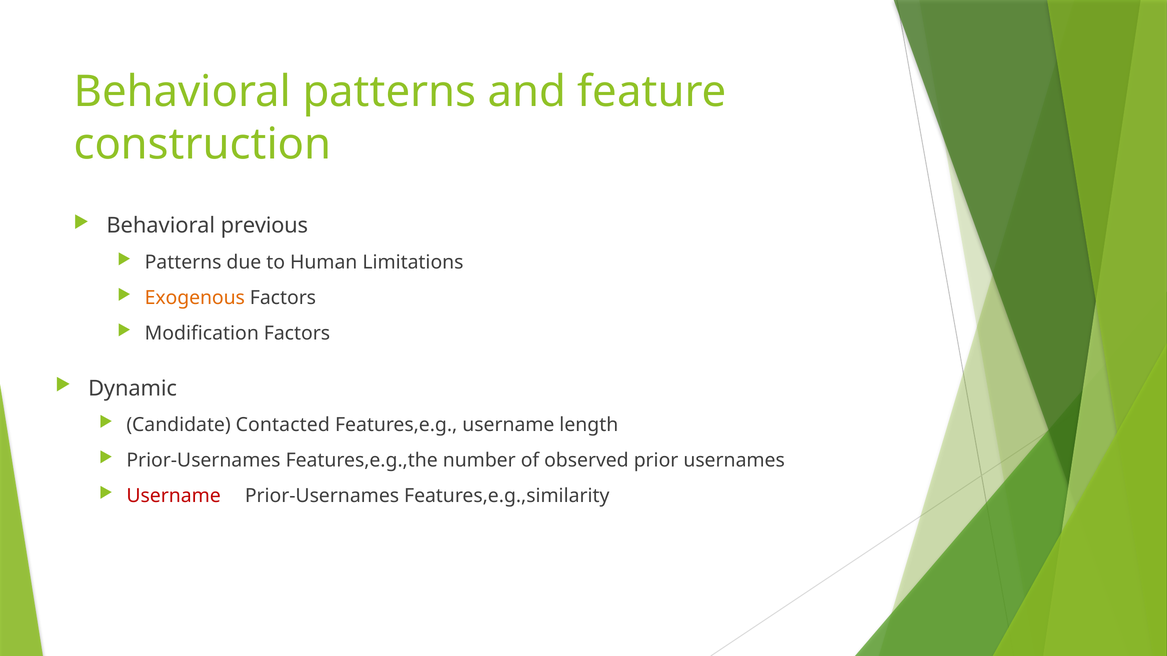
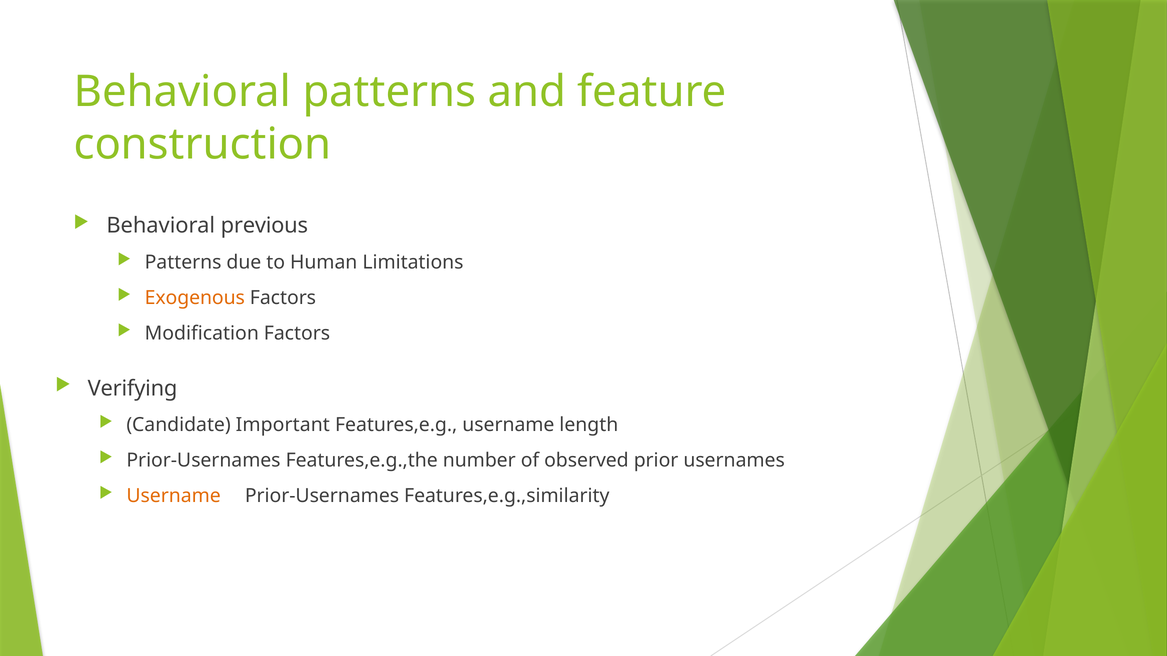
Dynamic: Dynamic -> Verifying
Contacted: Contacted -> Important
Username at (174, 496) colour: red -> orange
